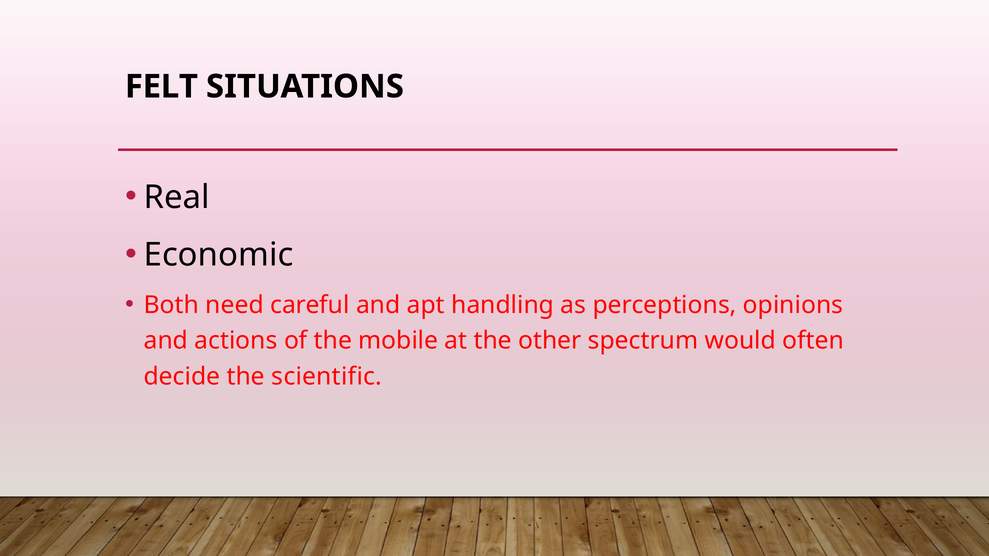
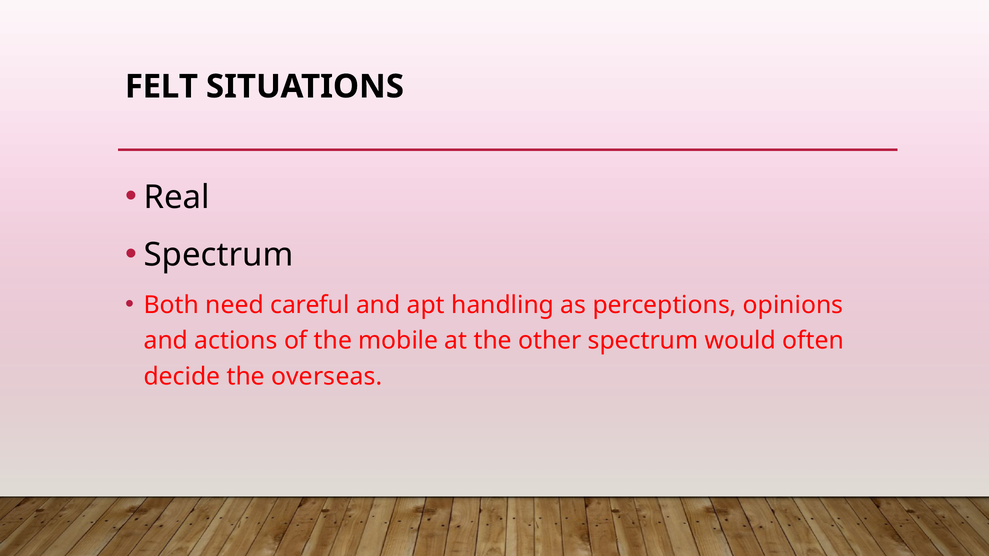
Economic at (219, 255): Economic -> Spectrum
scientific: scientific -> overseas
